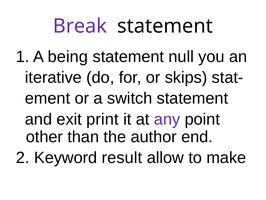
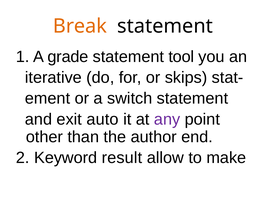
Break colour: purple -> orange
being: being -> grade
null: null -> tool
print: print -> auto
